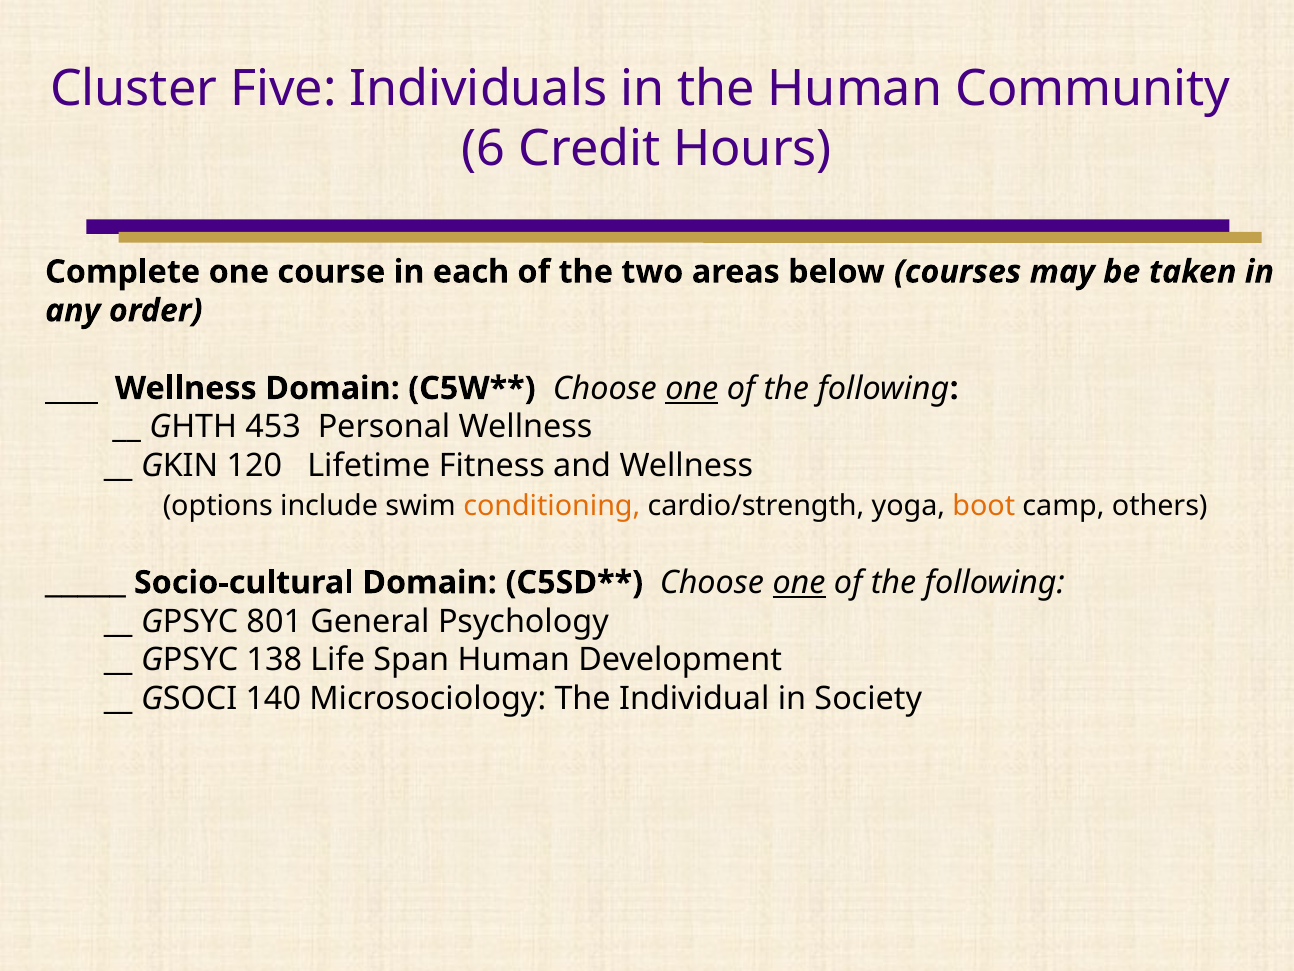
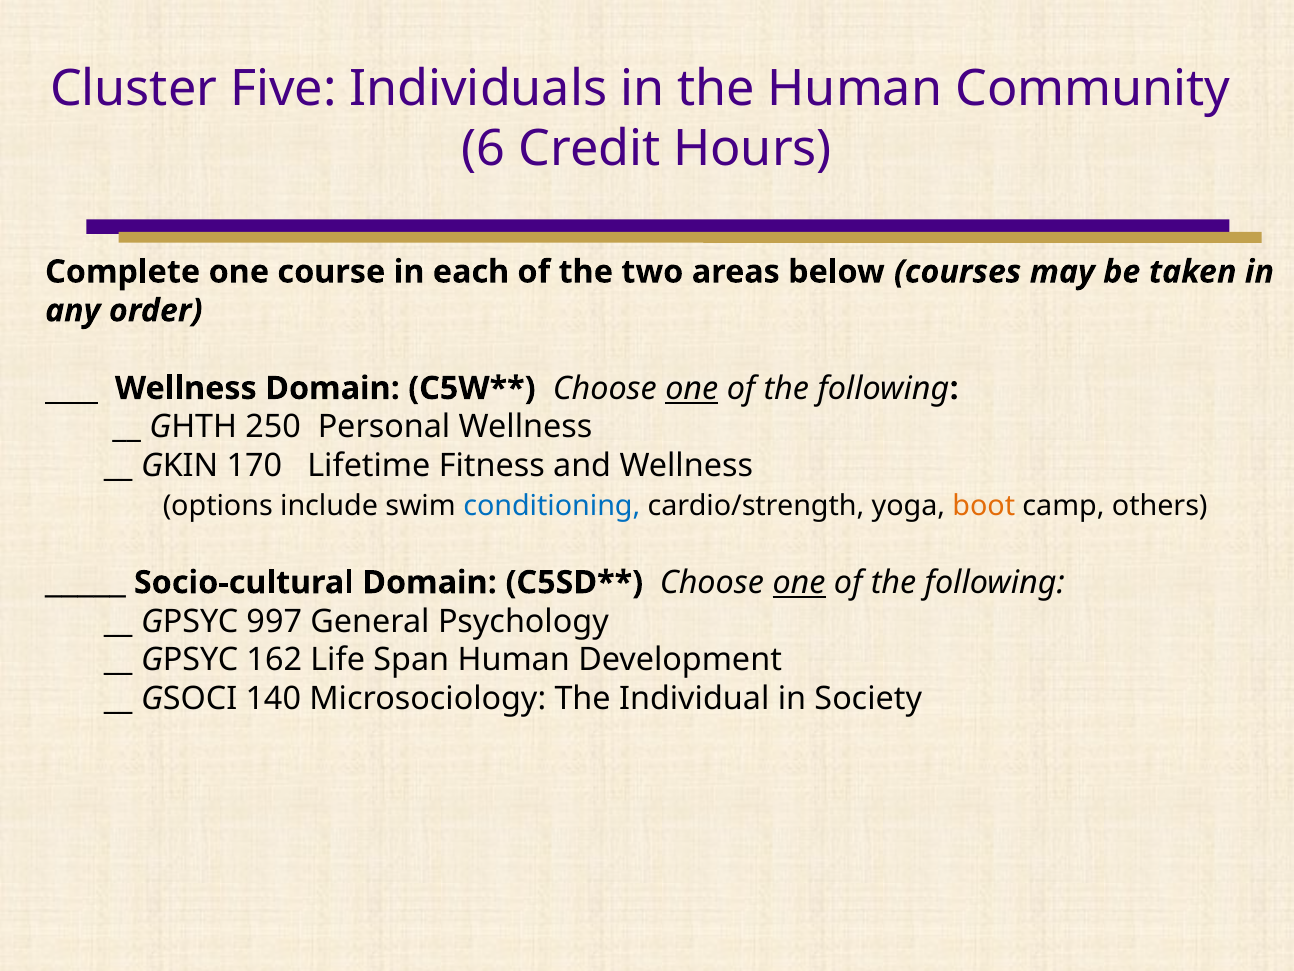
453: 453 -> 250
120: 120 -> 170
conditioning colour: orange -> blue
801: 801 -> 997
138: 138 -> 162
